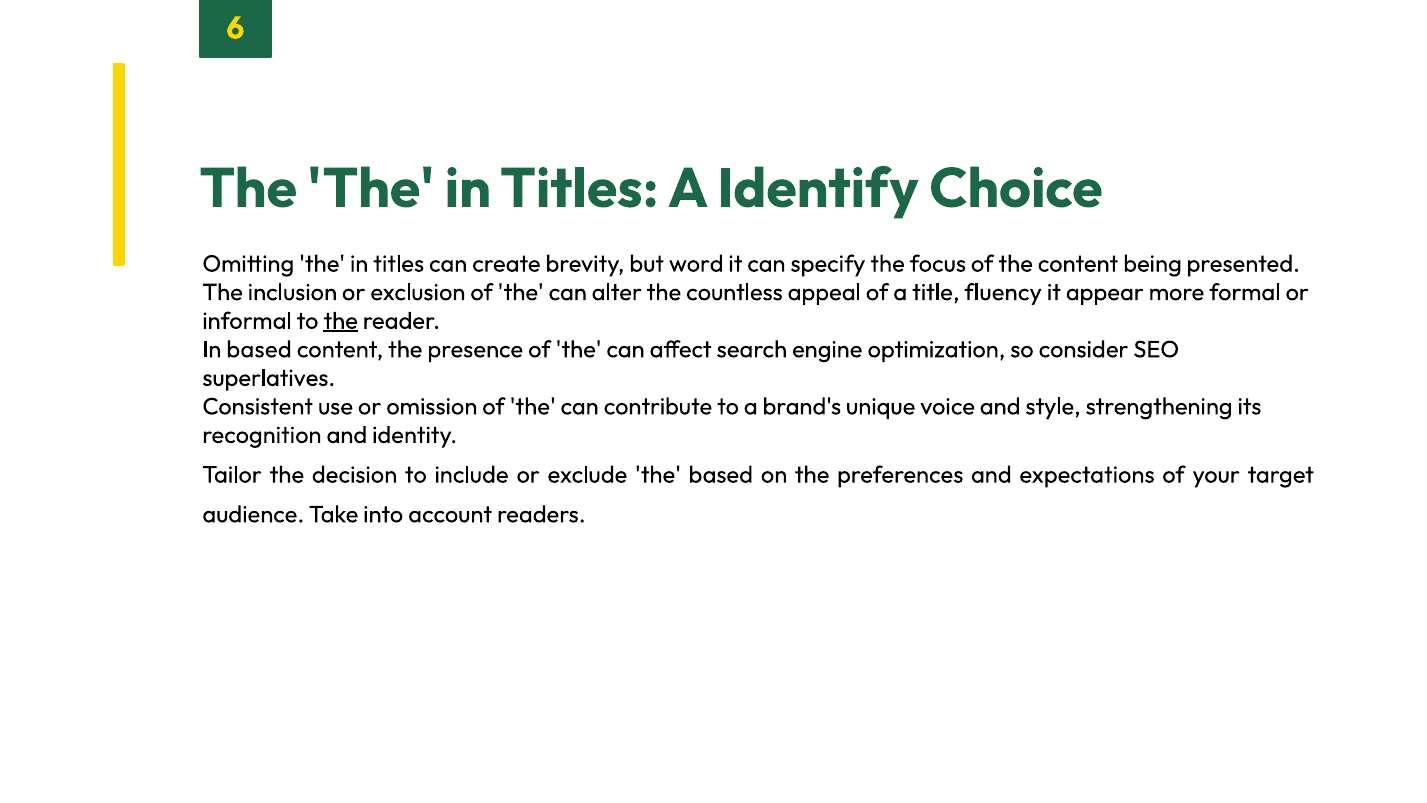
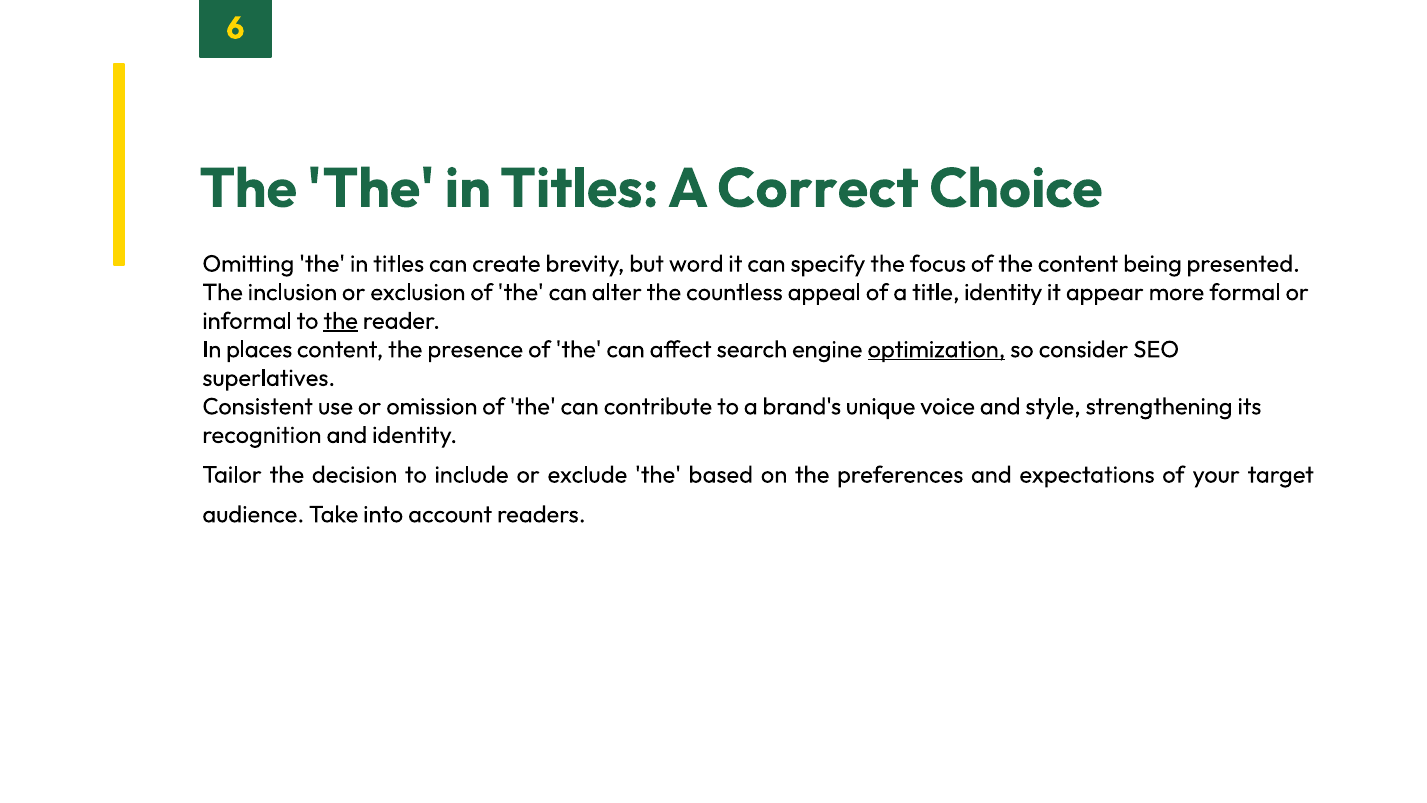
Identify: Identify -> Correct
title fluency: fluency -> identity
In based: based -> places
optimization underline: none -> present
